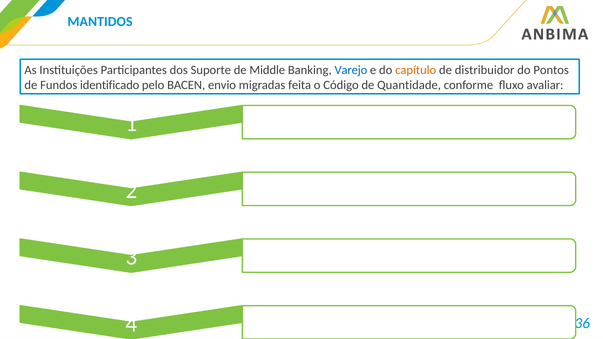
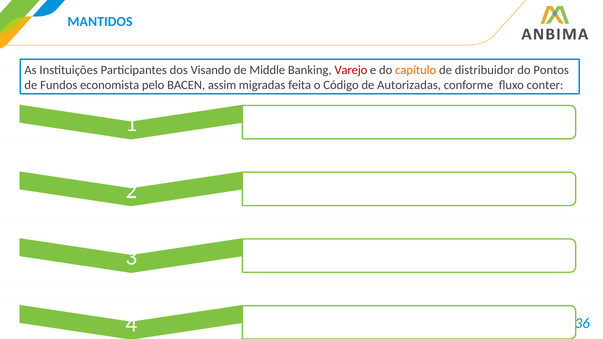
Suporte: Suporte -> Visando
Varejo colour: blue -> red
identificado: identificado -> economista
envio: envio -> assim
Quantidade: Quantidade -> Autorizadas
avaliar: avaliar -> conter
